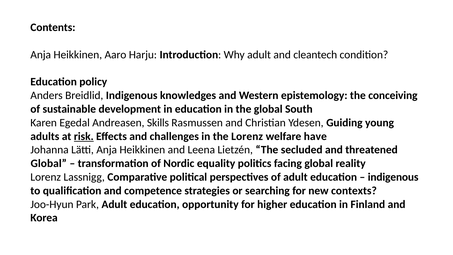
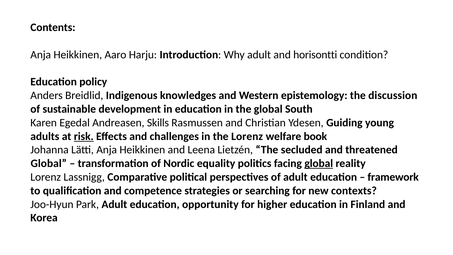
cleantech: cleantech -> horisontti
conceiving: conceiving -> discussion
have: have -> book
global at (319, 163) underline: none -> present
indigenous at (393, 177): indigenous -> framework
